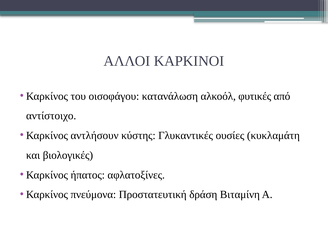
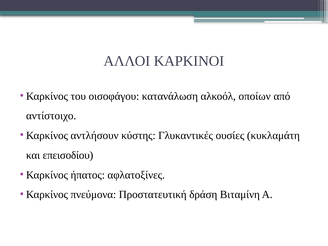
φυτικές: φυτικές -> οποίων
βιολογικές: βιολογικές -> επεισοδίου
